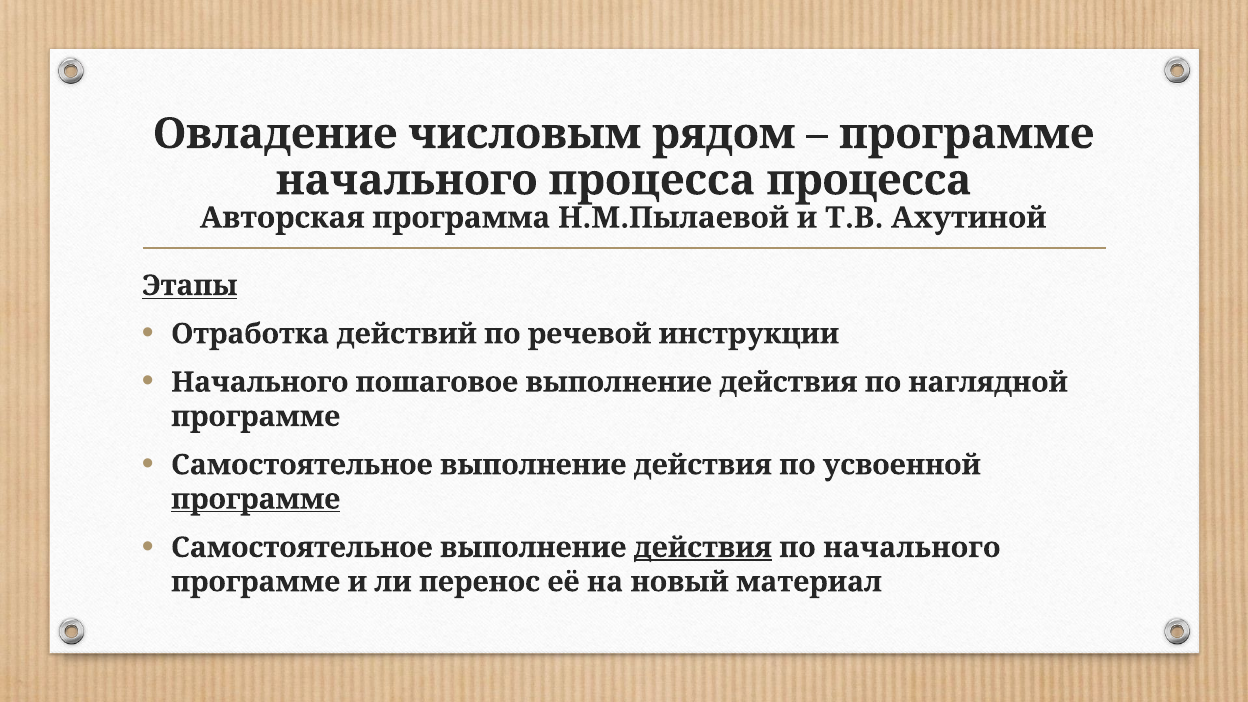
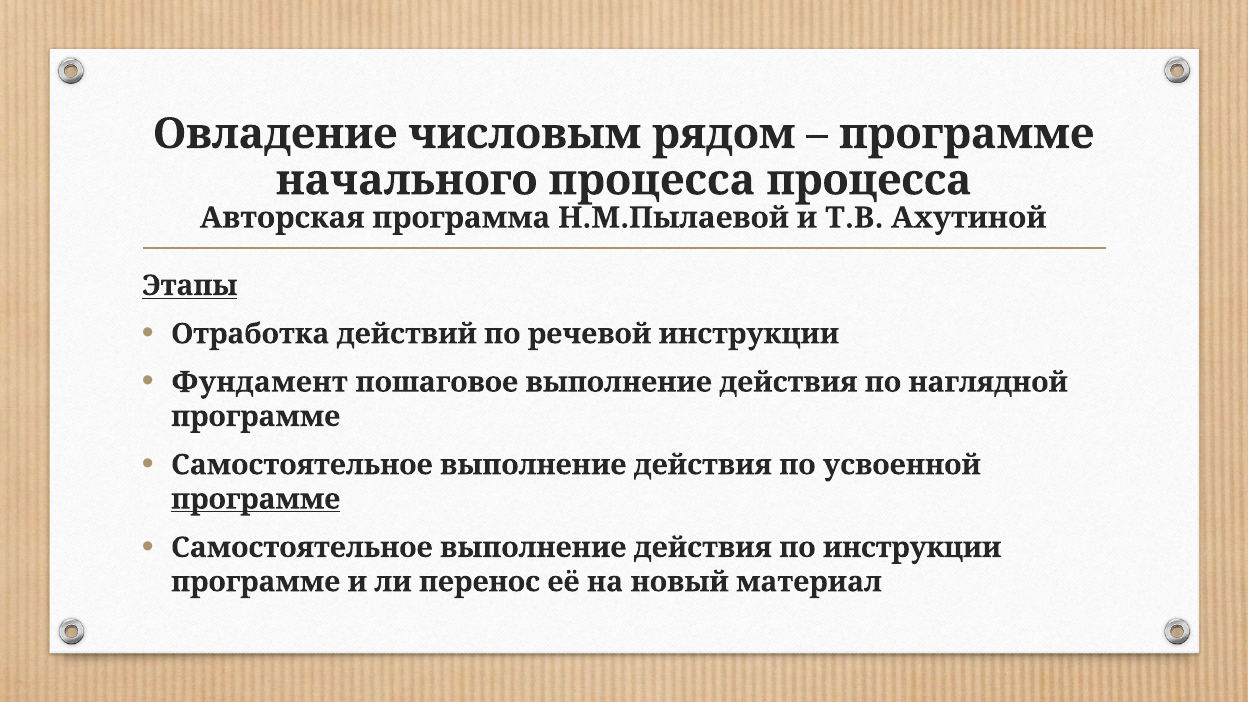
Начального at (260, 382): Начального -> Фундамент
действия at (703, 548) underline: present -> none
по начального: начального -> инструкции
